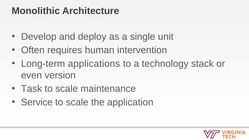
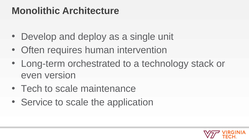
applications: applications -> orchestrated
Task: Task -> Tech
